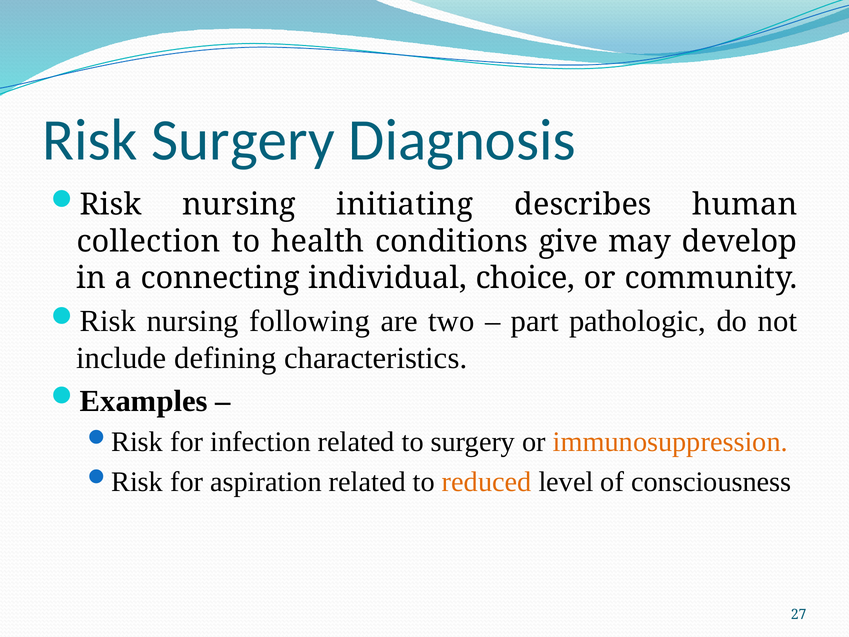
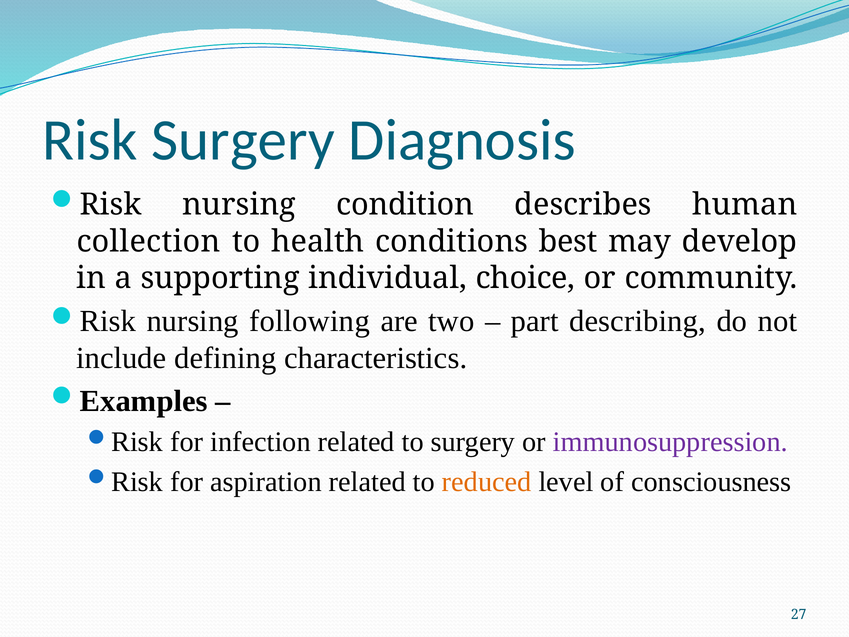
initiating: initiating -> condition
give: give -> best
connecting: connecting -> supporting
pathologic: pathologic -> describing
immunosuppression colour: orange -> purple
